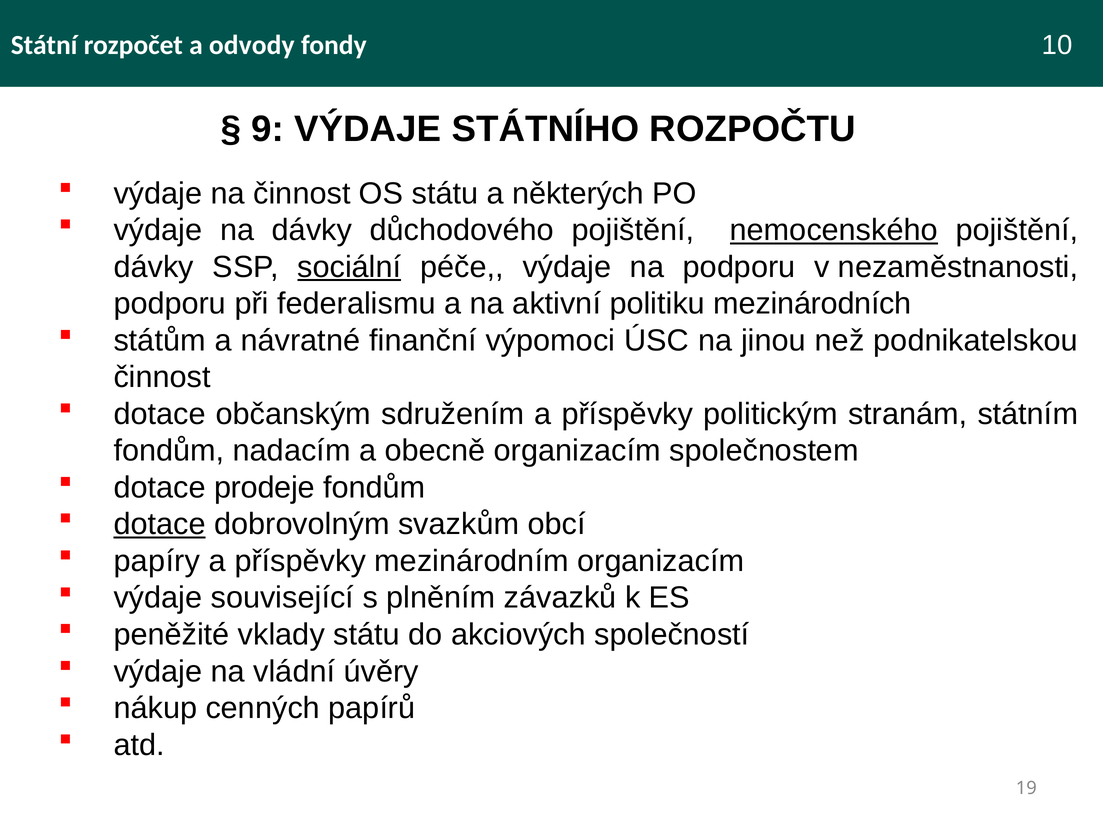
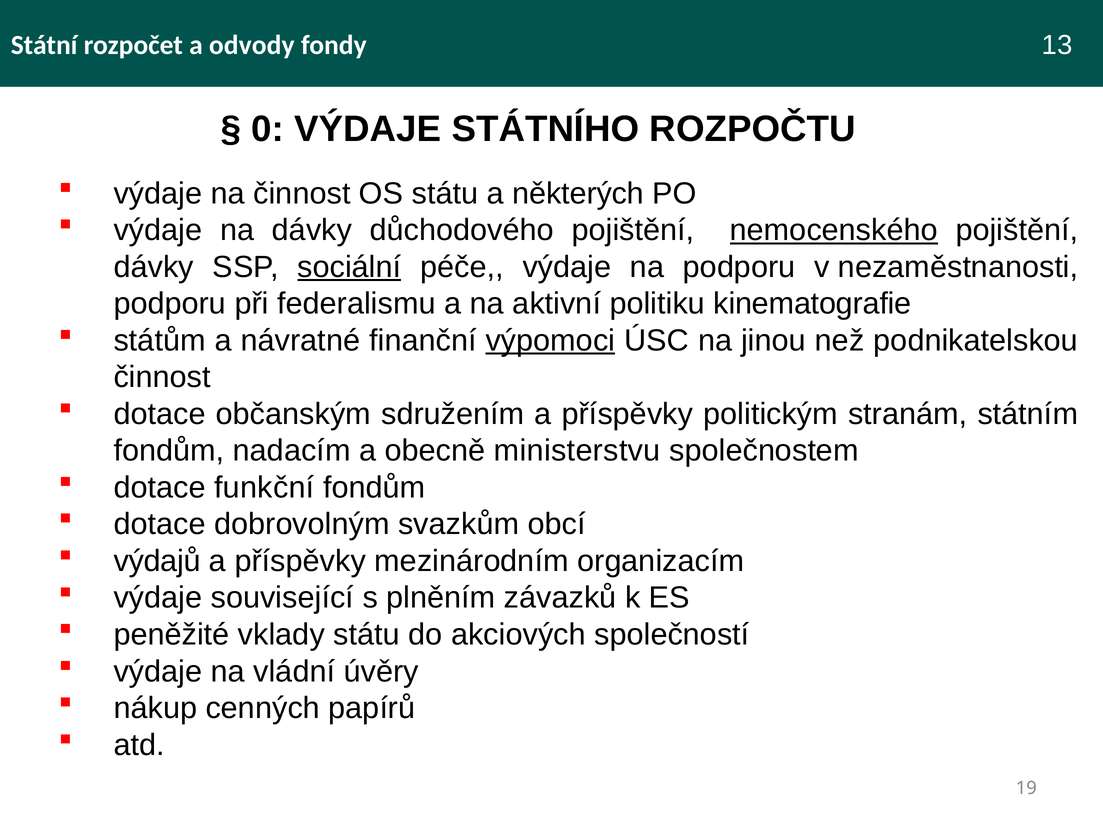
10: 10 -> 13
9: 9 -> 0
mezinárodních: mezinárodních -> kinematografie
výpomoci underline: none -> present
obecně organizacím: organizacím -> ministerstvu
prodeje: prodeje -> funkční
dotace at (160, 524) underline: present -> none
papíry: papíry -> výdajů
